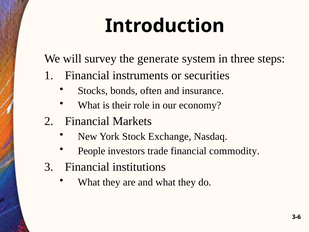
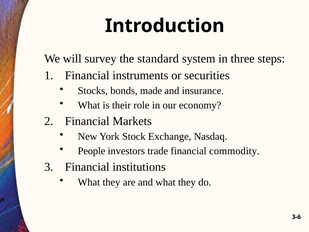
generate: generate -> standard
often: often -> made
